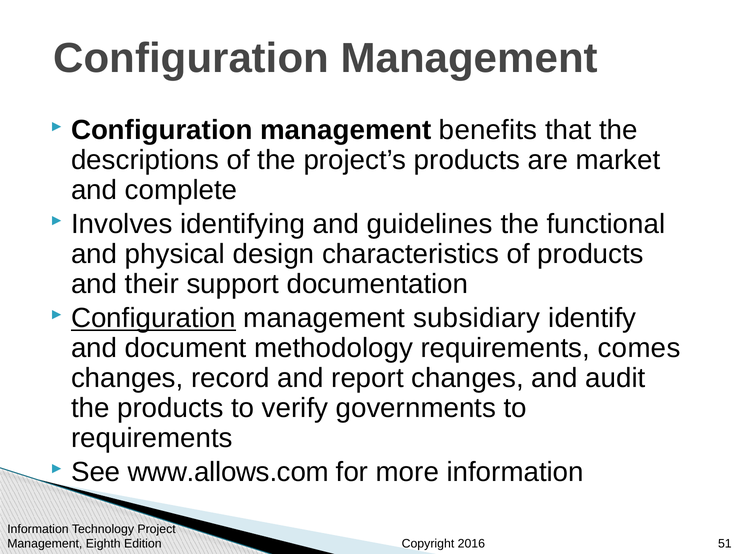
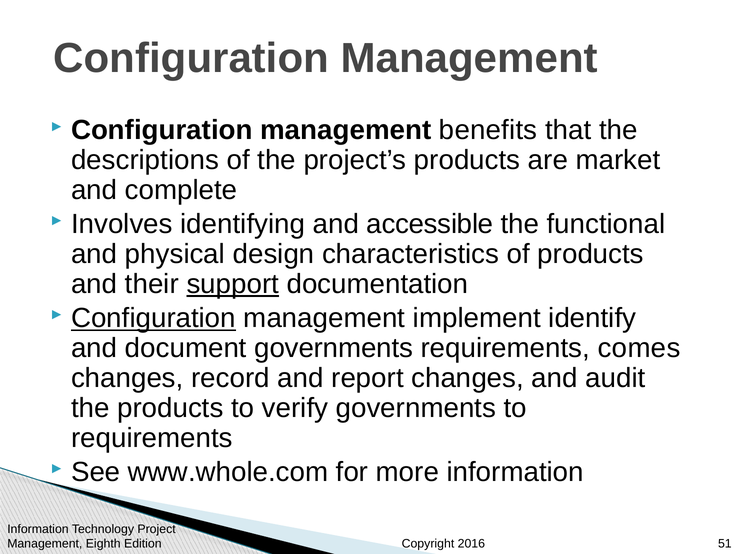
guidelines: guidelines -> accessible
support underline: none -> present
subsidiary: subsidiary -> implement
document methodology: methodology -> governments
www.allows.com: www.allows.com -> www.whole.com
